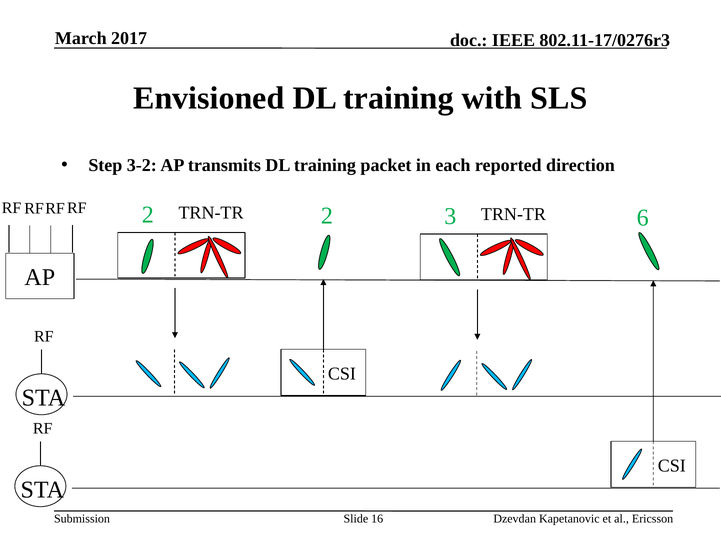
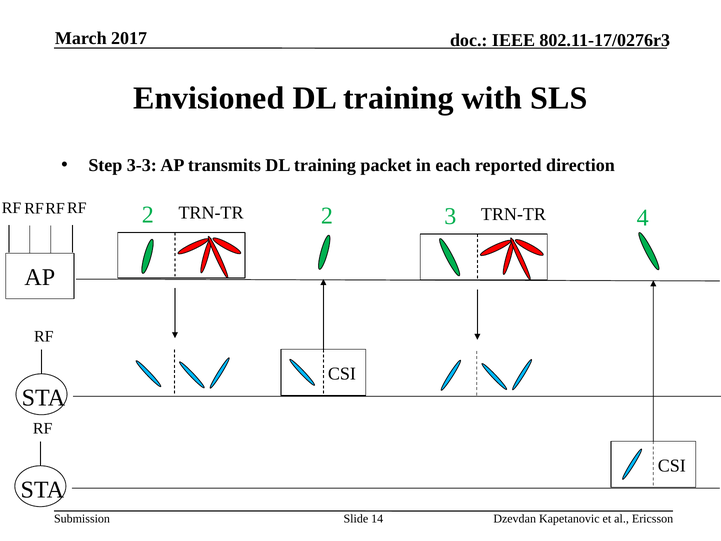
3-2: 3-2 -> 3-3
6: 6 -> 4
16: 16 -> 14
